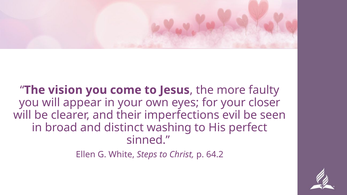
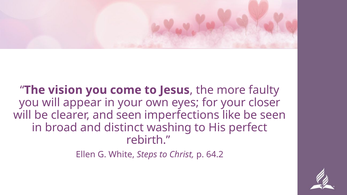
and their: their -> seen
evil: evil -> like
sinned: sinned -> rebirth
